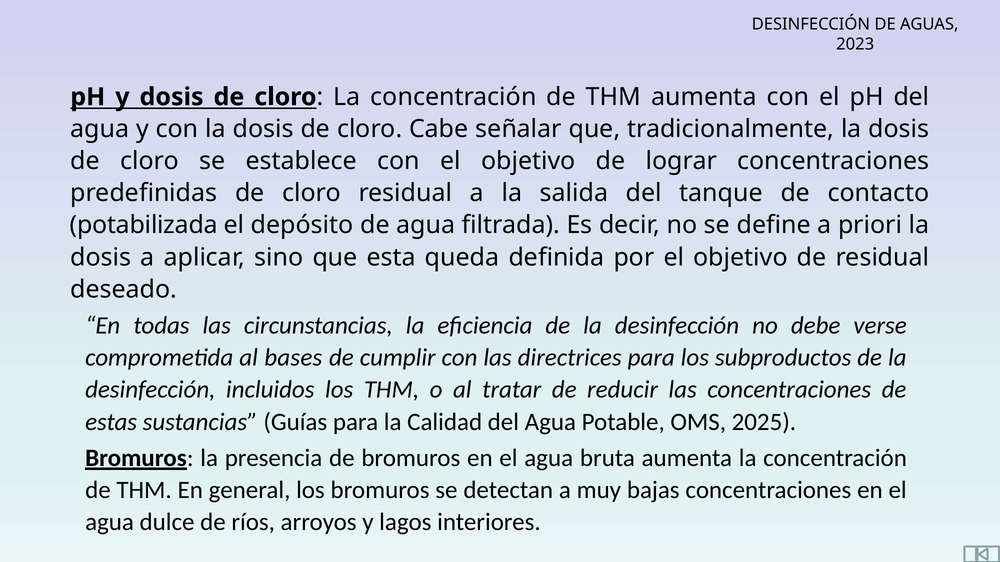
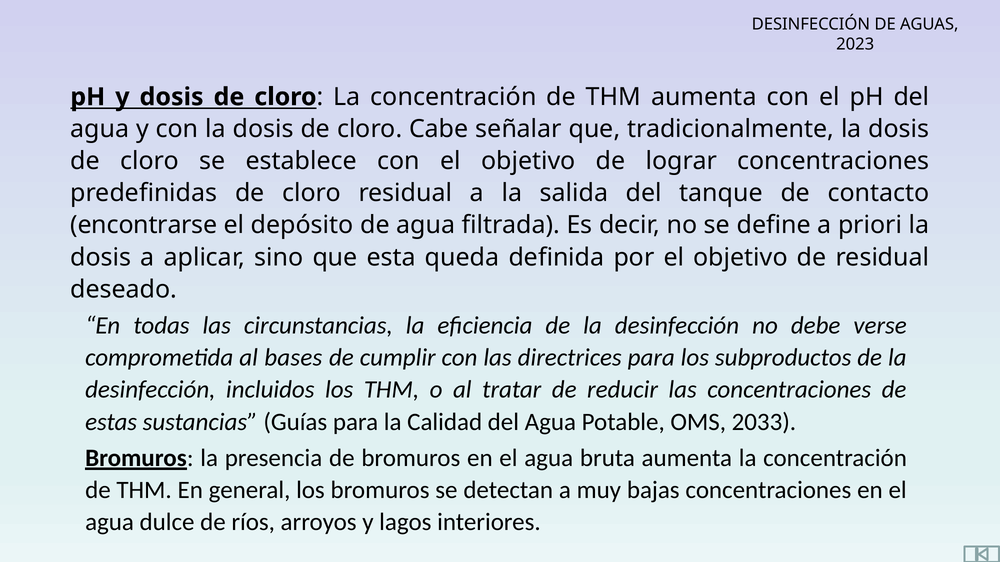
potabilizada: potabilizada -> encontrarse
2025: 2025 -> 2033
